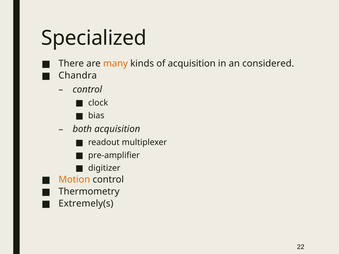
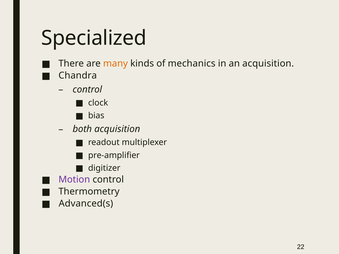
of acquisition: acquisition -> mechanics
an considered: considered -> acquisition
Motion colour: orange -> purple
Extremely(s: Extremely(s -> Advanced(s
